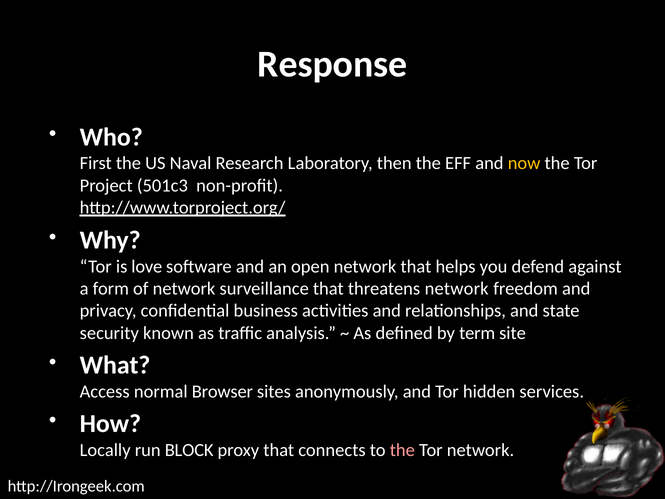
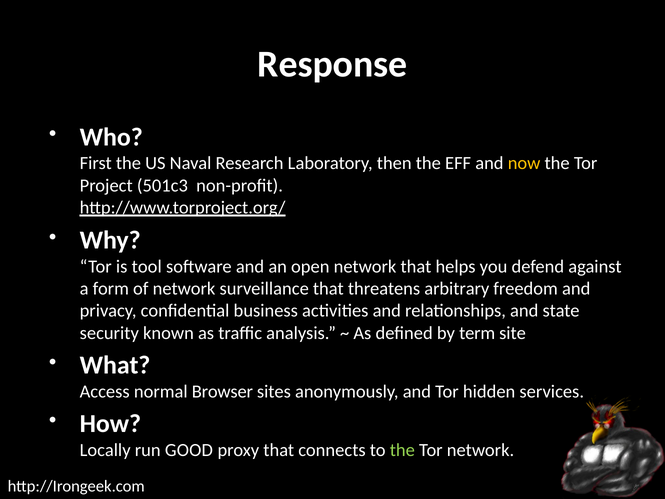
love: love -> tool
threatens network: network -> arbitrary
BLOCK: BLOCK -> GOOD
the at (402, 450) colour: pink -> light green
